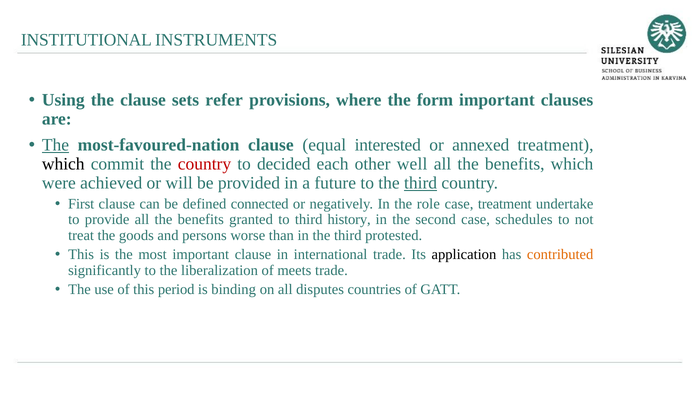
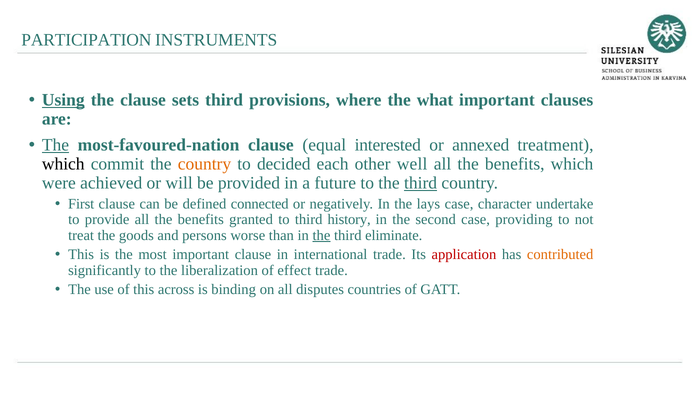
INSTITUTIONAL: INSTITUTIONAL -> PARTICIPATION
Using underline: none -> present
sets refer: refer -> third
form: form -> what
country at (204, 164) colour: red -> orange
role: role -> lays
case treatment: treatment -> character
schedules: schedules -> providing
the at (321, 235) underline: none -> present
protested: protested -> eliminate
application colour: black -> red
meets: meets -> effect
period: period -> across
